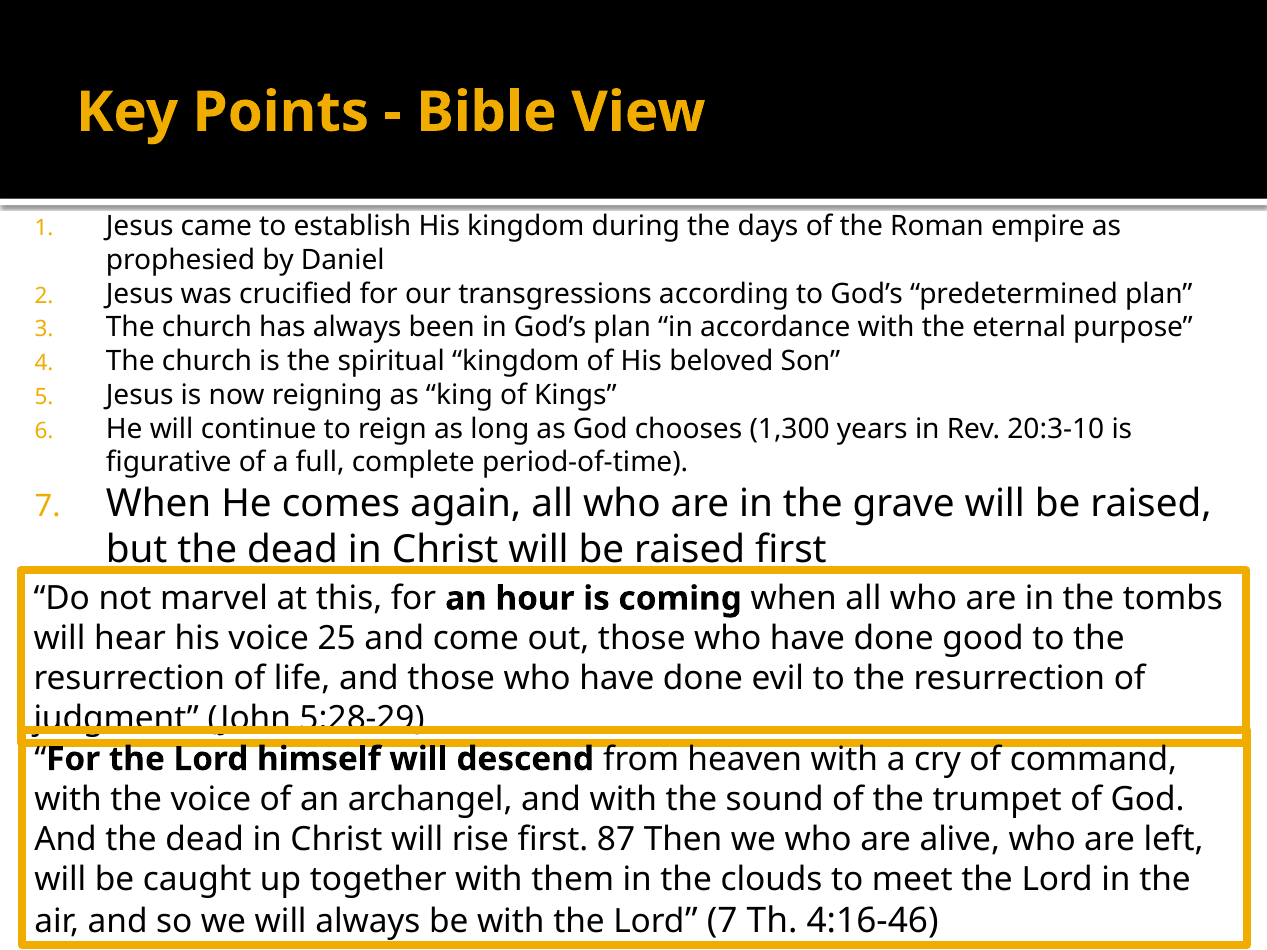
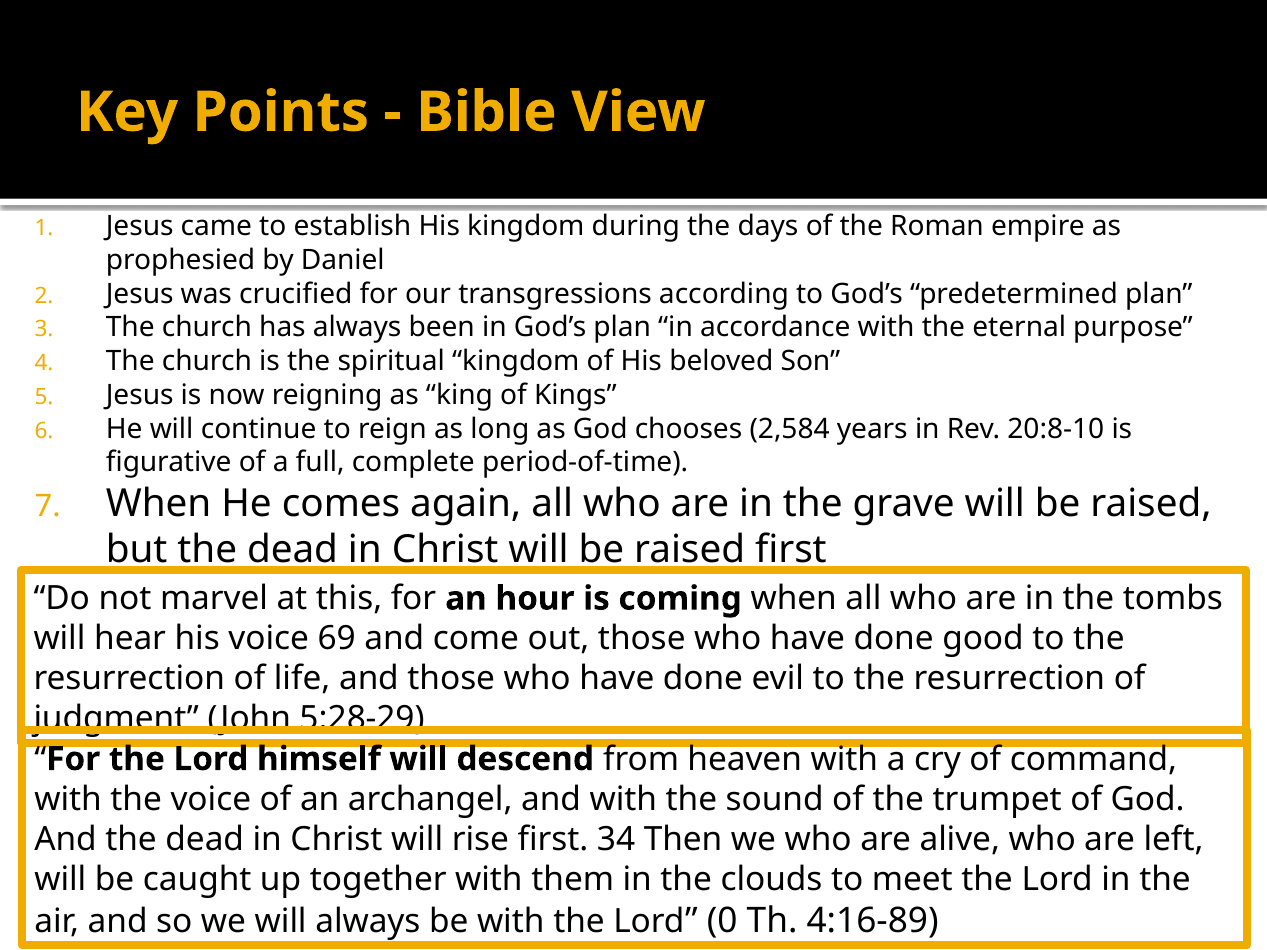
1,300: 1,300 -> 2,584
20:3-10: 20:3-10 -> 20:8-10
25: 25 -> 69
87: 87 -> 34
Lord 7: 7 -> 0
4:16-46: 4:16-46 -> 4:16-89
